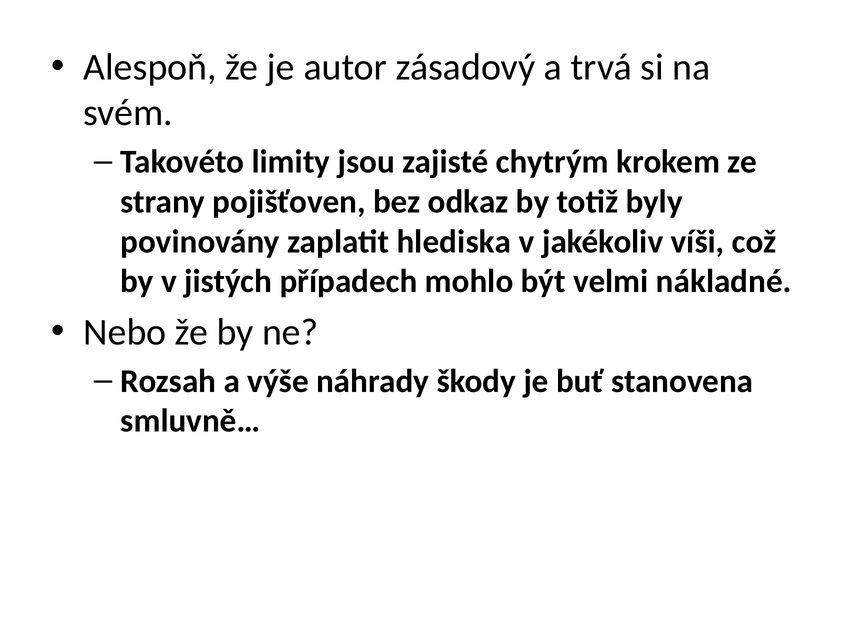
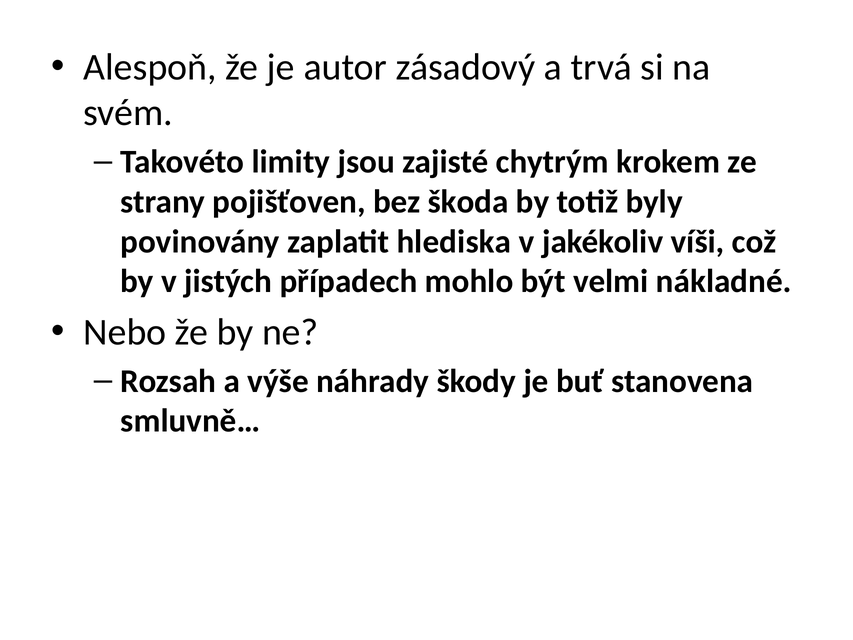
odkaz: odkaz -> škoda
